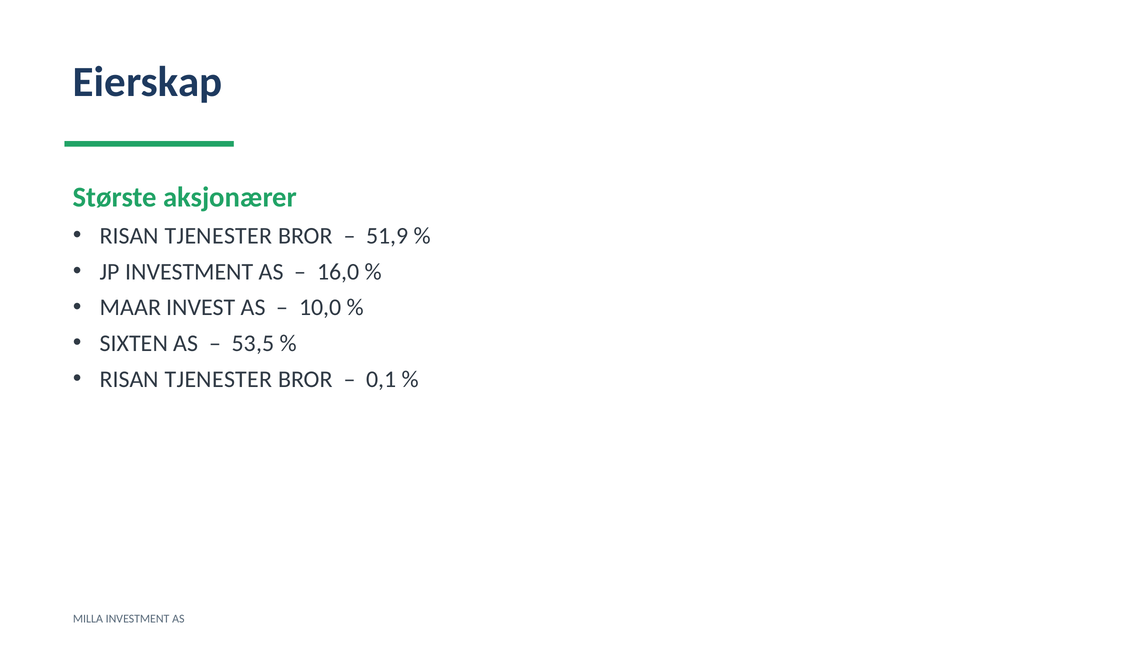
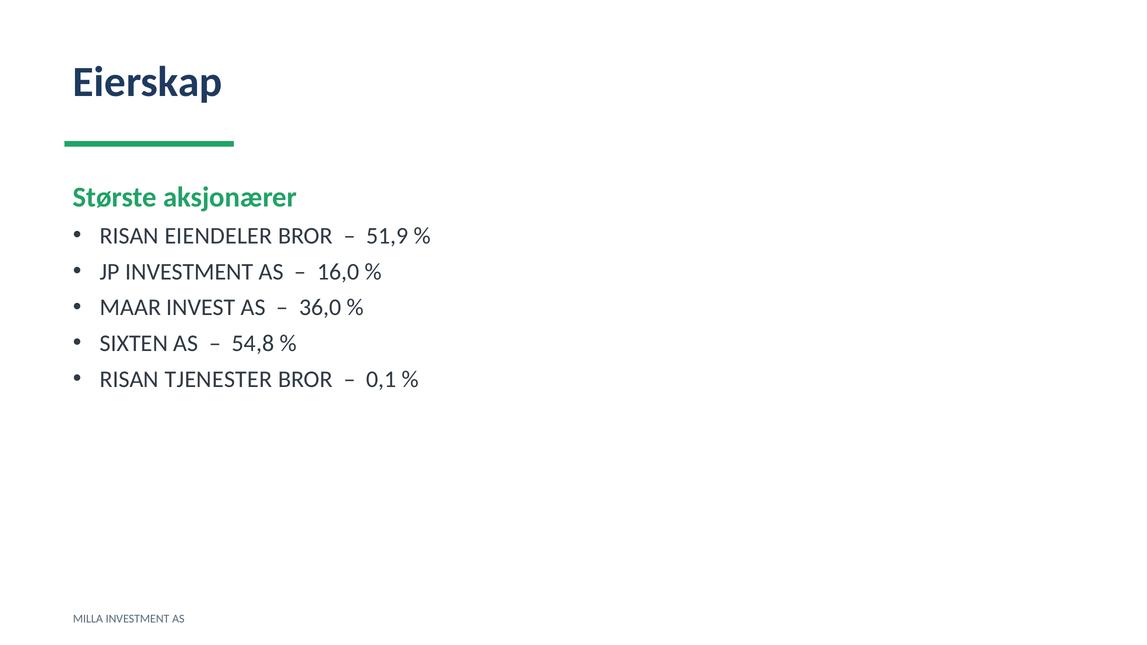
TJENESTER at (218, 236): TJENESTER -> EIENDELER
10,0: 10,0 -> 36,0
53,5: 53,5 -> 54,8
